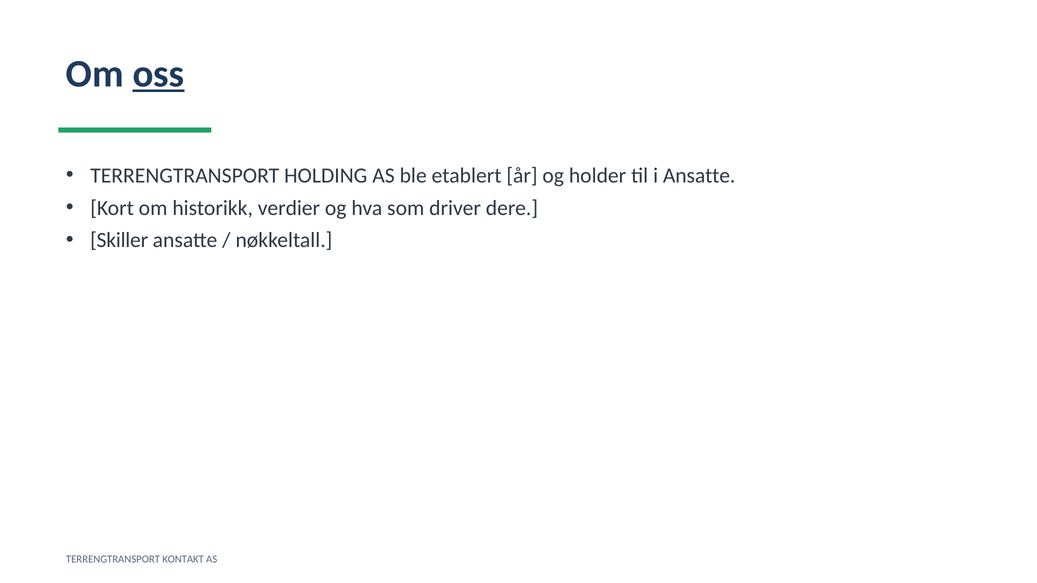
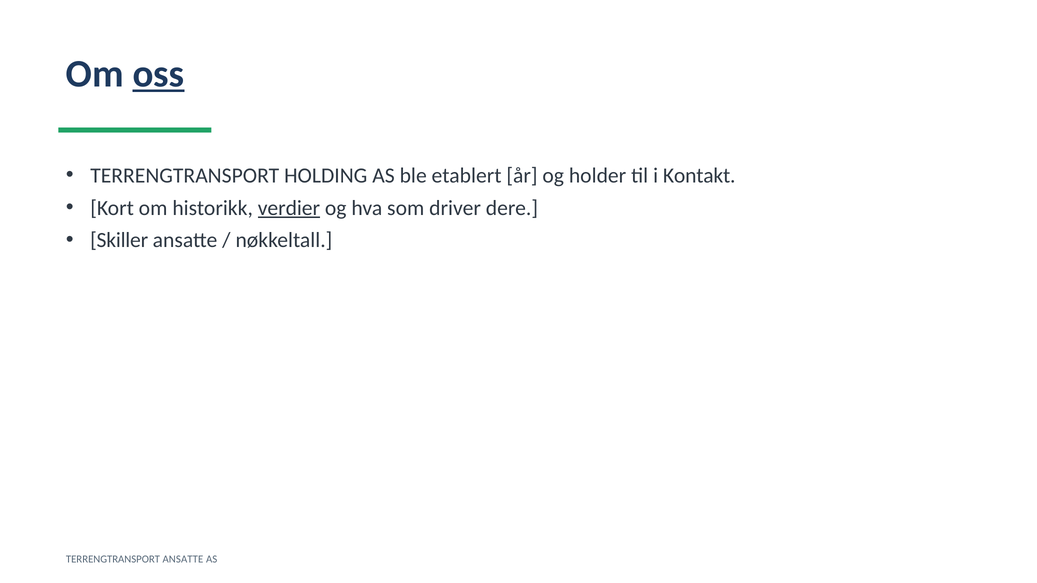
i Ansatte: Ansatte -> Kontakt
verdier underline: none -> present
TERRENGTRANSPORT KONTAKT: KONTAKT -> ANSATTE
